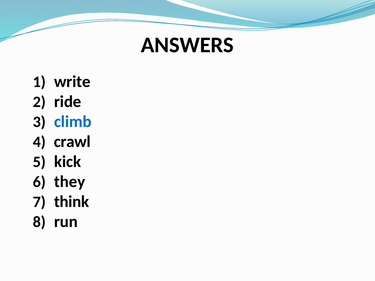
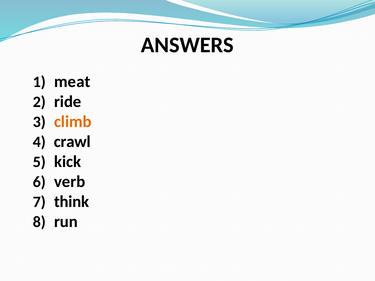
write: write -> meat
climb colour: blue -> orange
they: they -> verb
